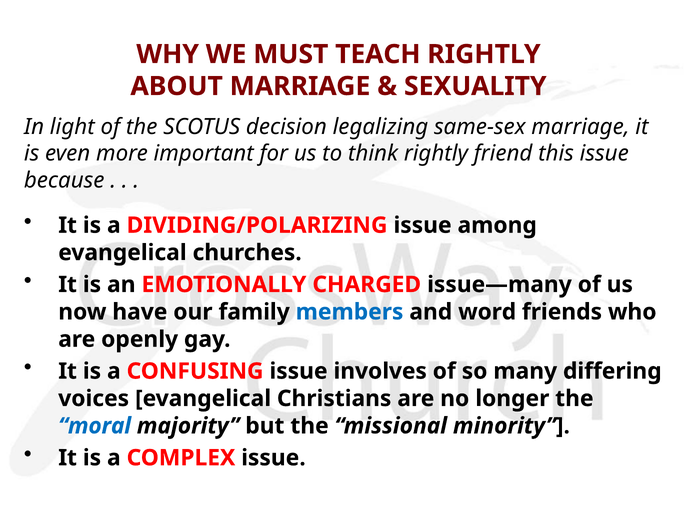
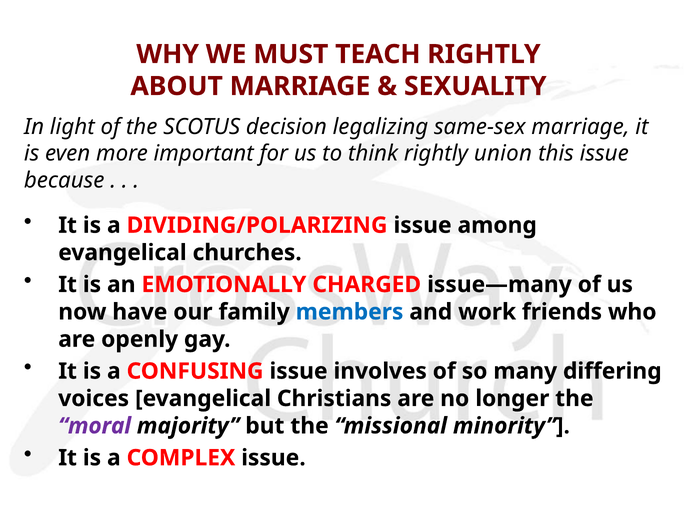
friend: friend -> union
word: word -> work
moral colour: blue -> purple
